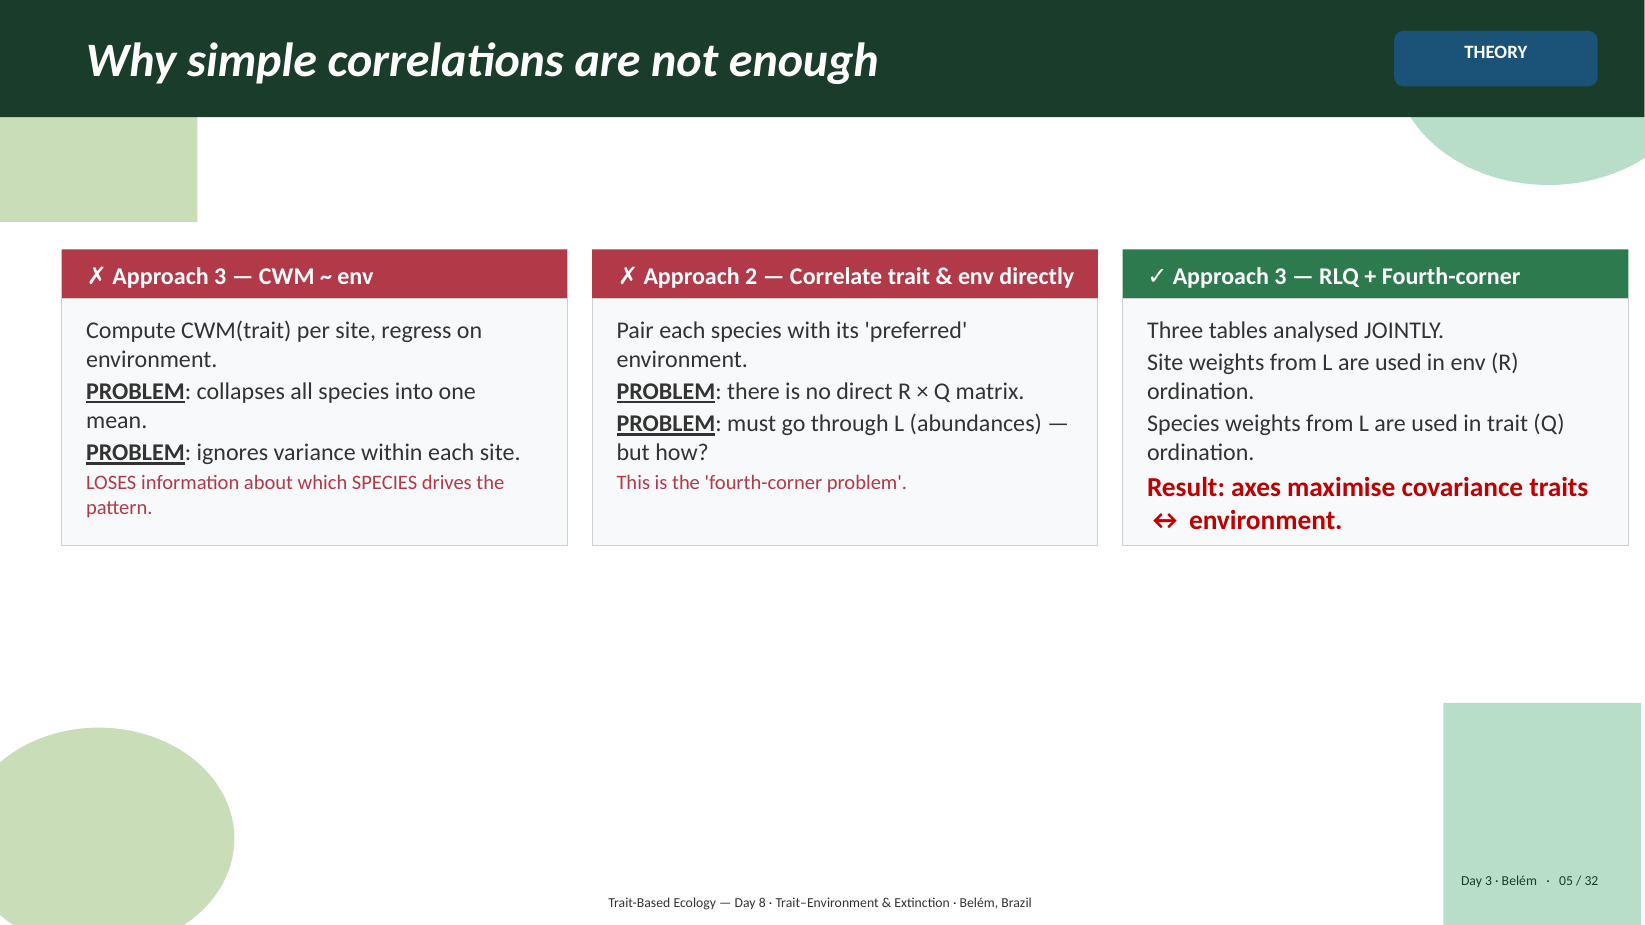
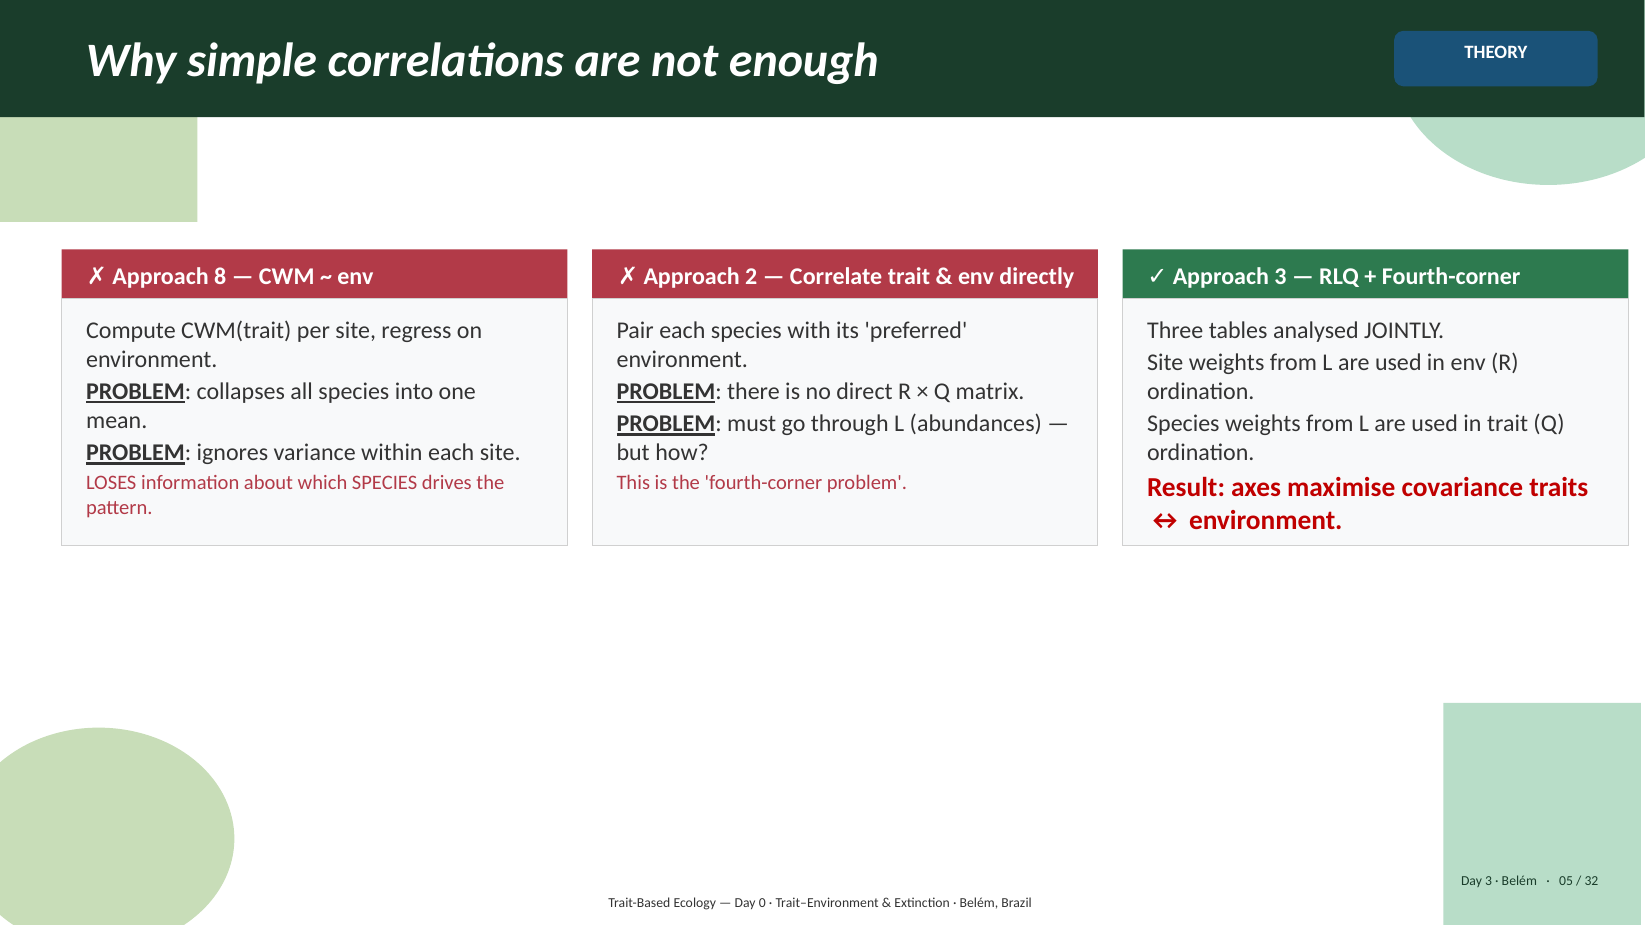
3 at (220, 277): 3 -> 8
8: 8 -> 0
